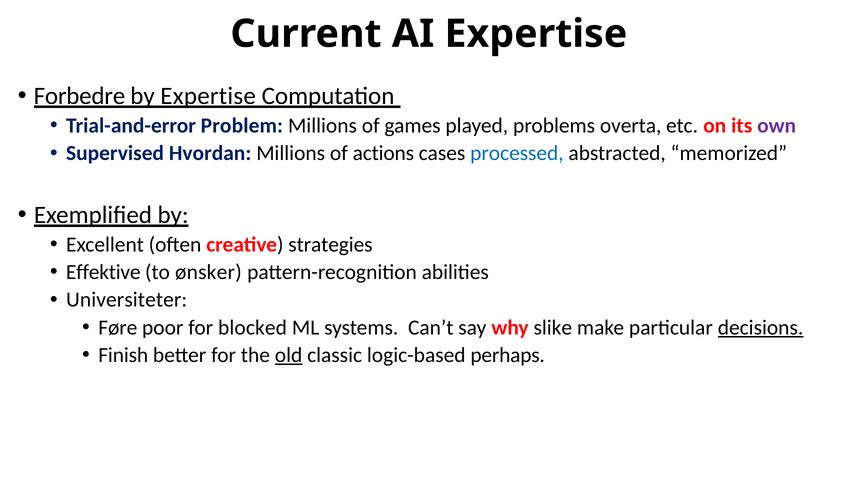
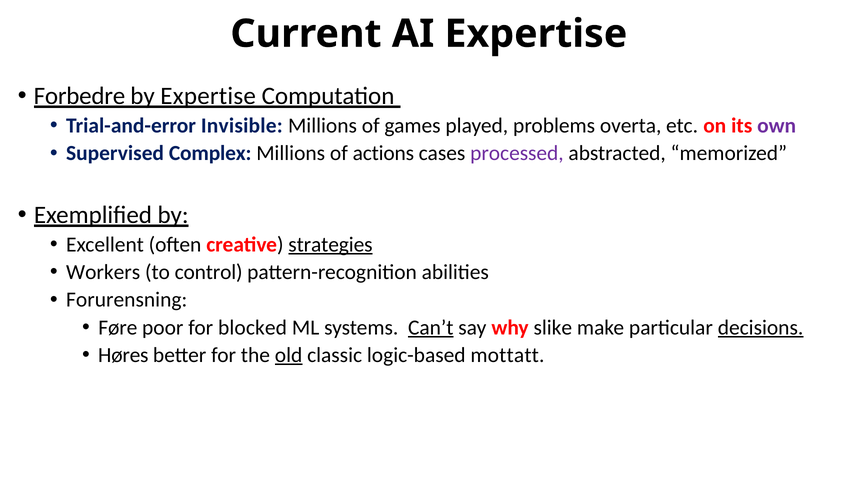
Problem: Problem -> Invisible
Hvordan: Hvordan -> Complex
processed colour: blue -> purple
strategies underline: none -> present
Effektive: Effektive -> Workers
ønsker: ønsker -> control
Universiteter: Universiteter -> Forurensning
Can’t underline: none -> present
Finish: Finish -> Høres
perhaps: perhaps -> mottatt
